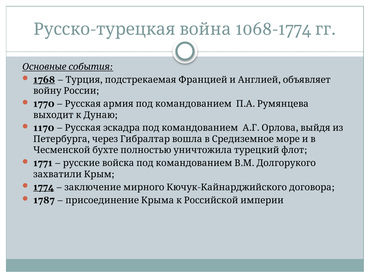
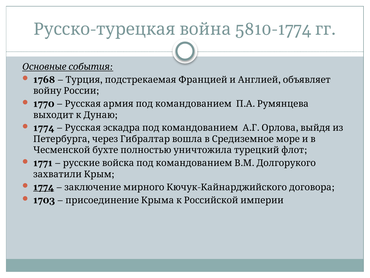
1068-1774: 1068-1774 -> 5810-1774
1768 underline: present -> none
1170 at (44, 128): 1170 -> 1774
1787: 1787 -> 1703
